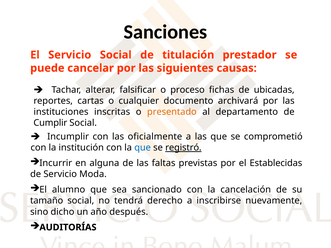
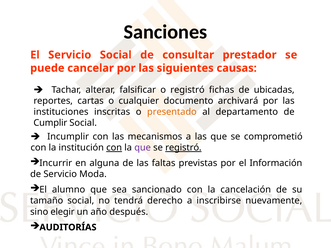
titulación: titulación -> consultar
o proceso: proceso -> registró
oficialmente: oficialmente -> mecanismos
con at (114, 148) underline: none -> present
que at (143, 148) colour: blue -> purple
Establecidas: Establecidas -> Información
dicho: dicho -> elegir
